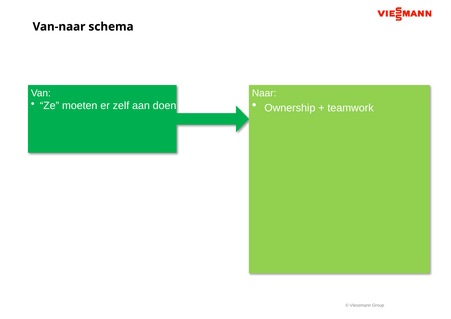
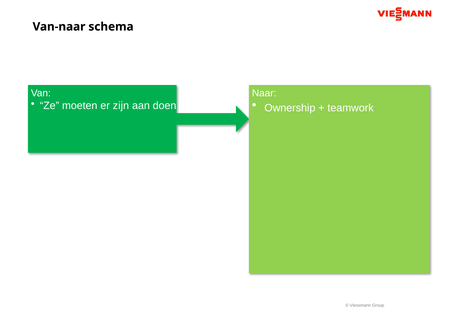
zelf: zelf -> zijn
